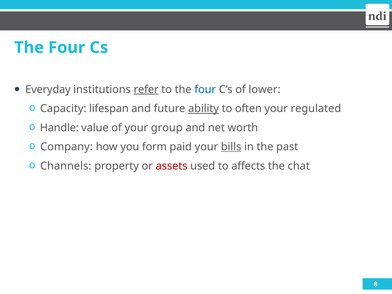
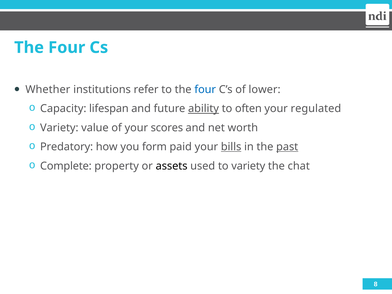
Everyday: Everyday -> Whether
refer underline: present -> none
Handle at (59, 128): Handle -> Variety
group: group -> scores
Company: Company -> Predatory
past underline: none -> present
Channels: Channels -> Complete
assets colour: red -> black
to affects: affects -> variety
